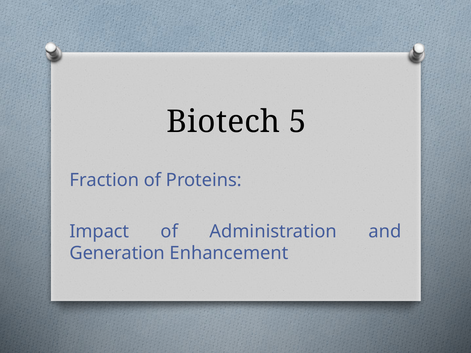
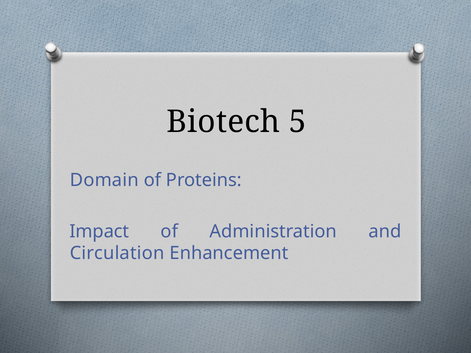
Fraction: Fraction -> Domain
Generation: Generation -> Circulation
